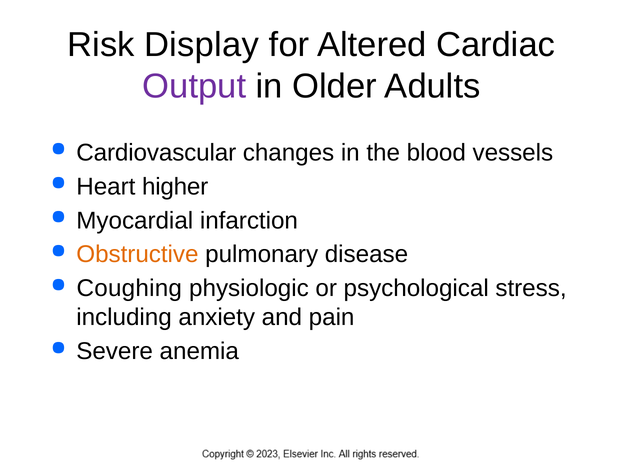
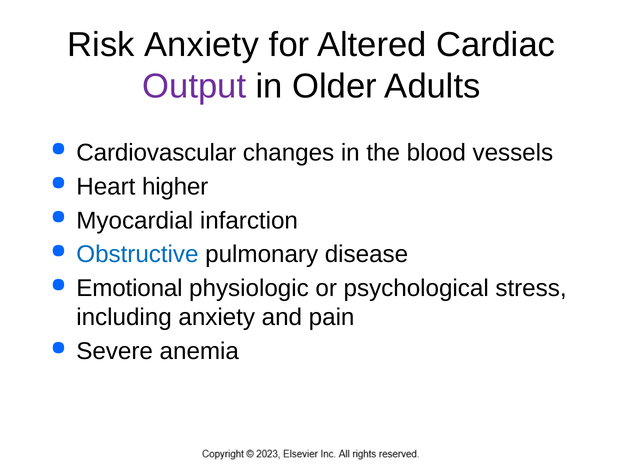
Risk Display: Display -> Anxiety
Obstructive colour: orange -> blue
Coughing: Coughing -> Emotional
